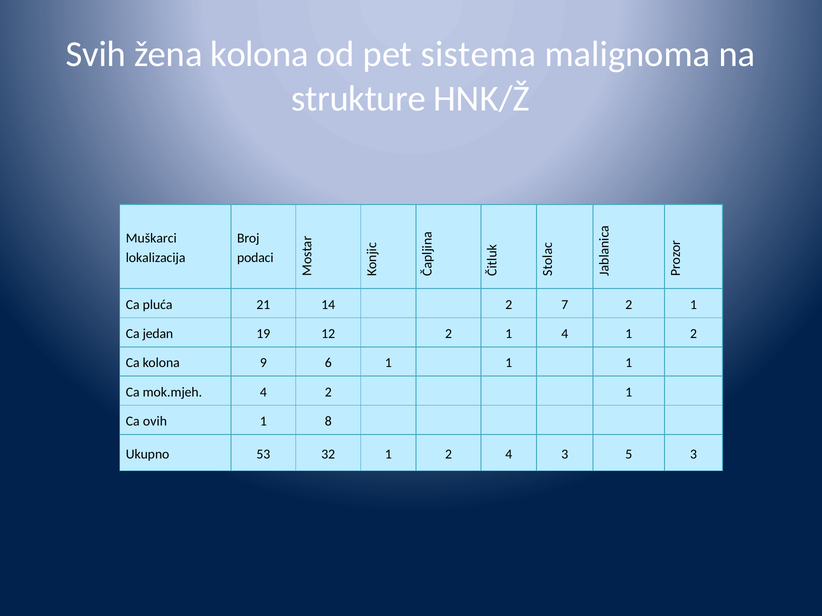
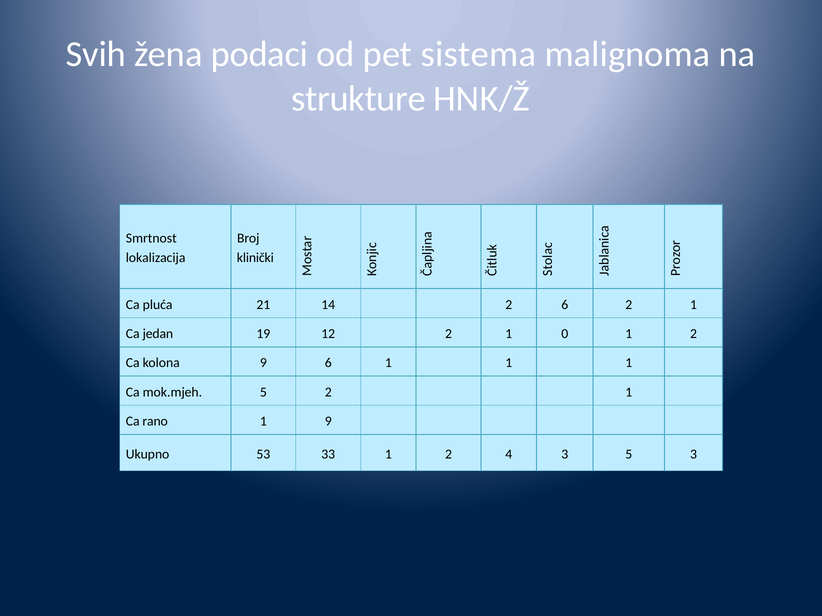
žena kolona: kolona -> podaci
Muškarci: Muškarci -> Smrtnost
podaci: podaci -> klinički
2 7: 7 -> 6
1 4: 4 -> 0
mok.mjeh 4: 4 -> 5
ovih: ovih -> rano
1 8: 8 -> 9
32: 32 -> 33
